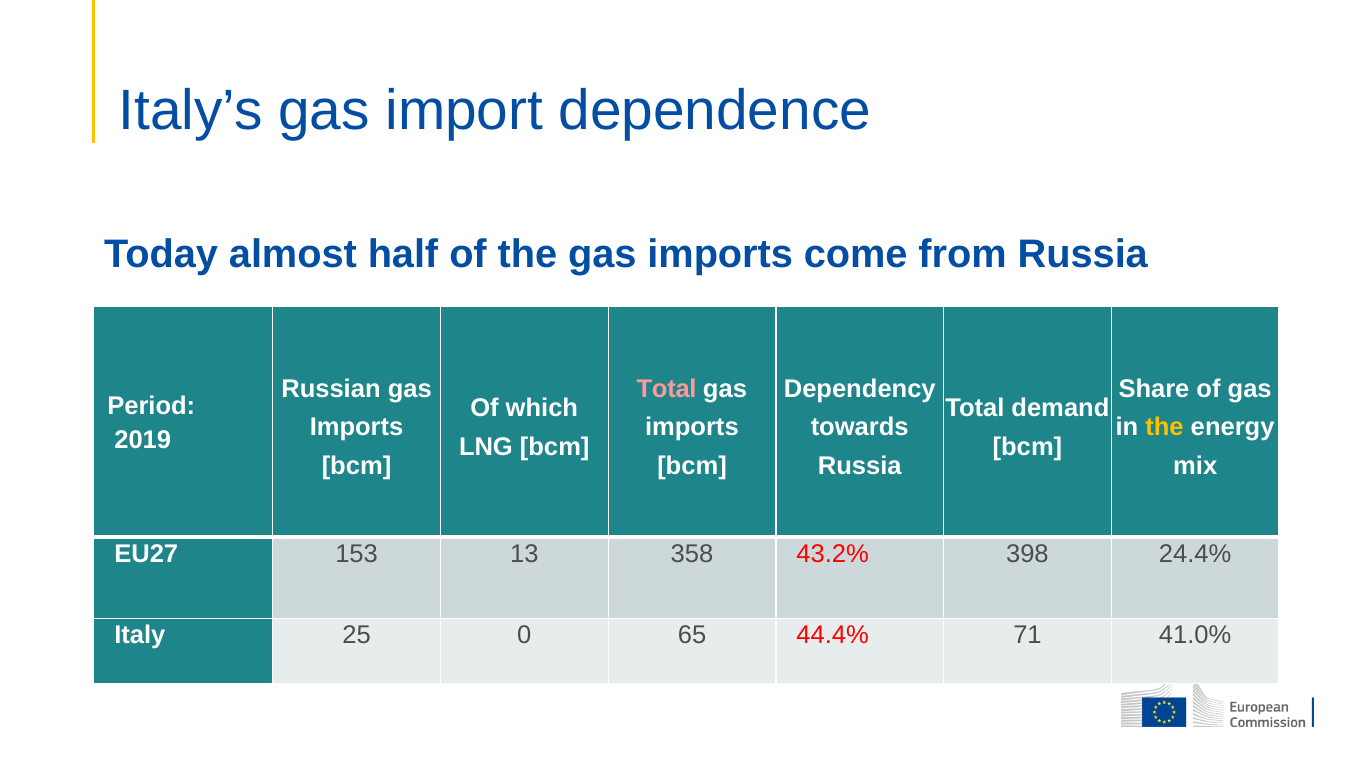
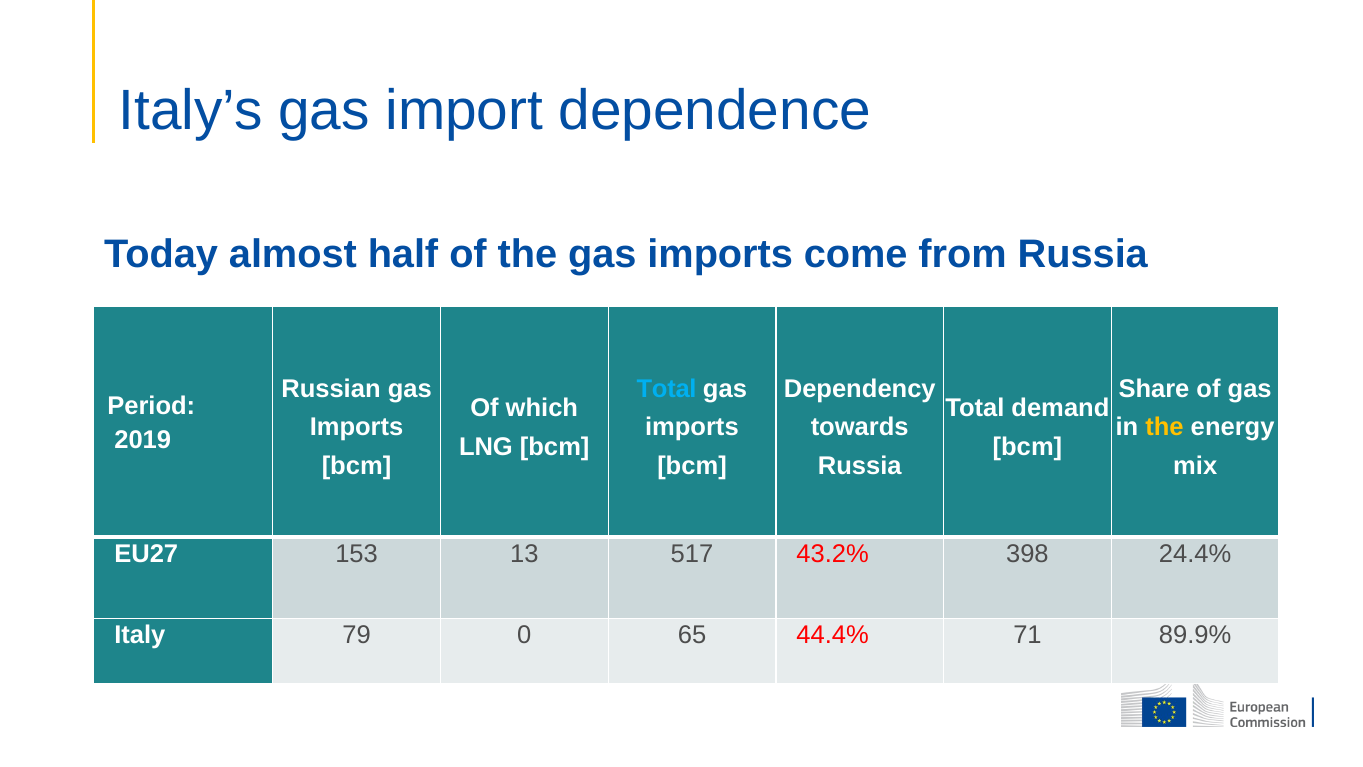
Total at (667, 389) colour: pink -> light blue
358: 358 -> 517
25: 25 -> 79
41.0%: 41.0% -> 89.9%
